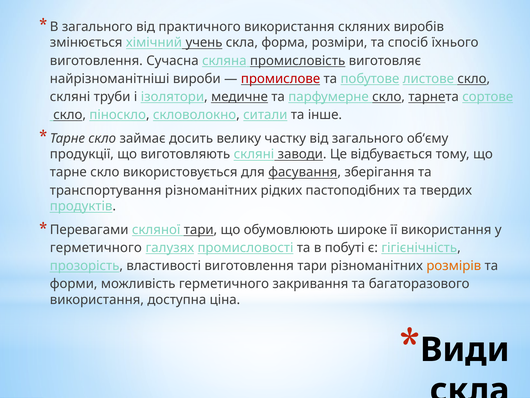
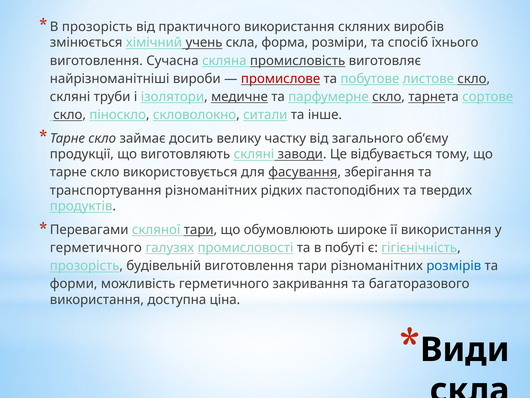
В загального: загального -> прозорість
властивості: властивості -> будівельній
розмірів colour: orange -> blue
